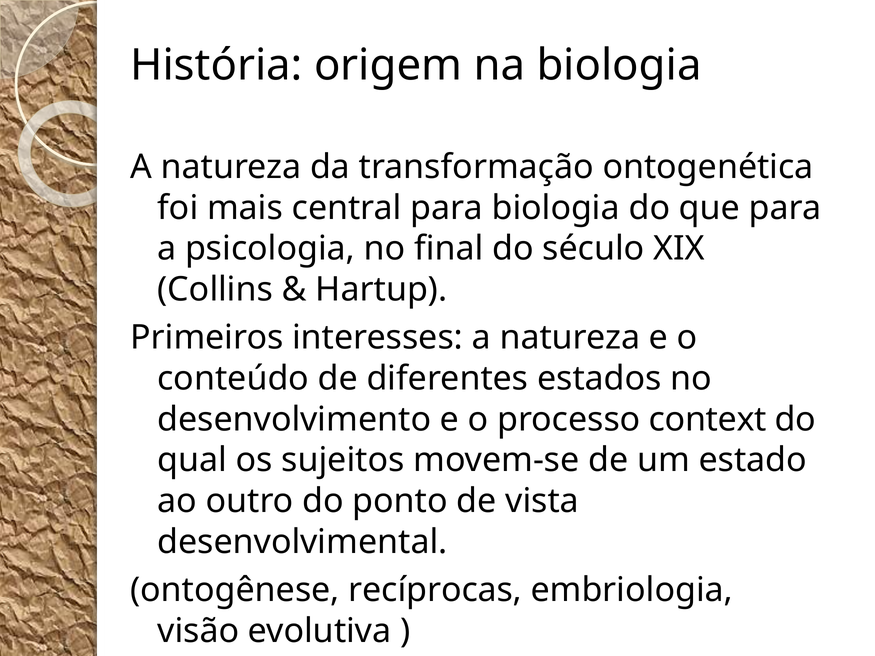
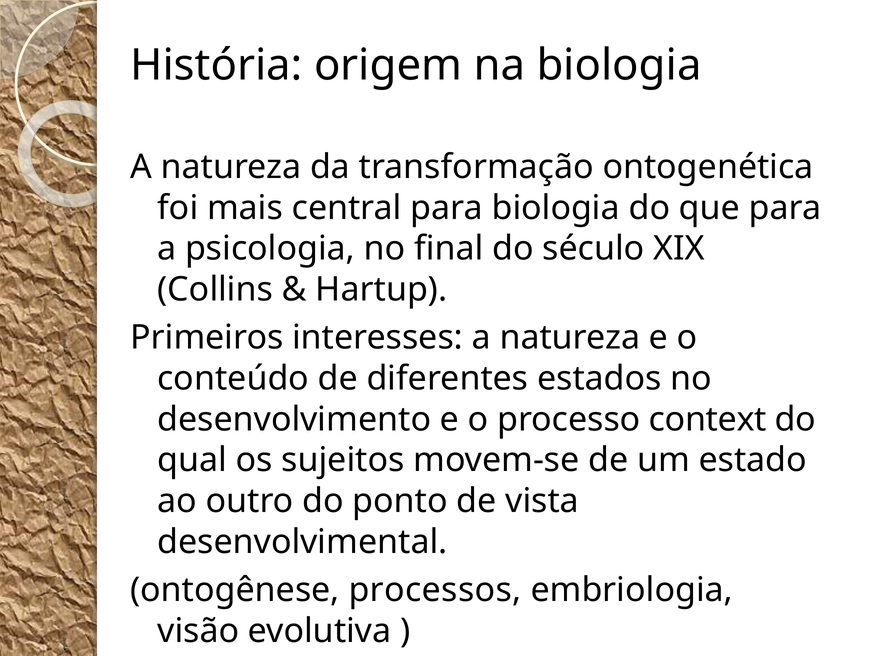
recíprocas: recíprocas -> processos
